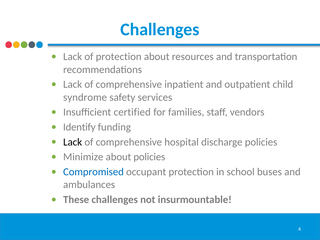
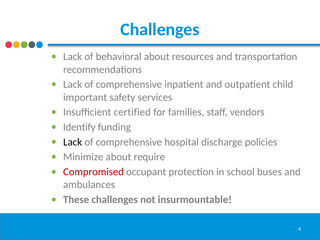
of protection: protection -> behavioral
syndrome: syndrome -> important
about policies: policies -> require
Compromised colour: blue -> red
